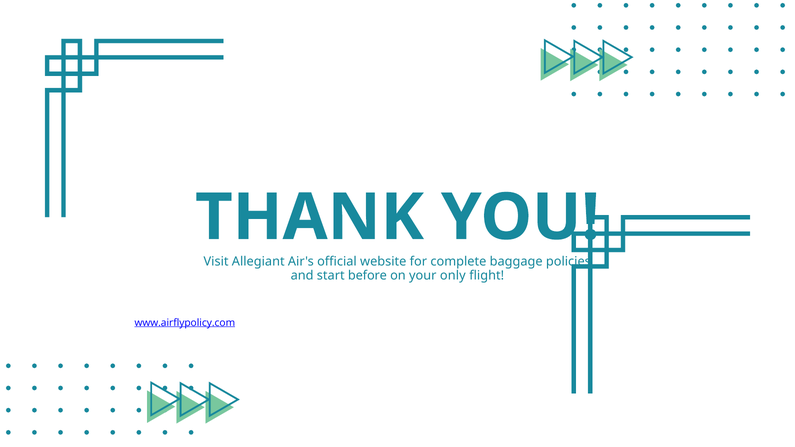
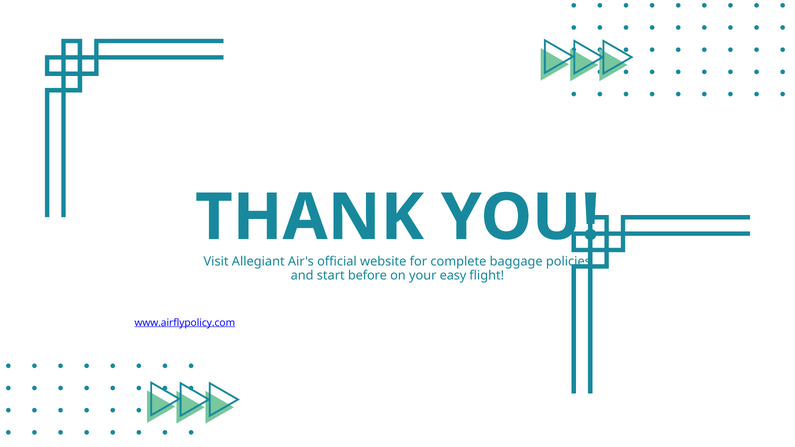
only: only -> easy
